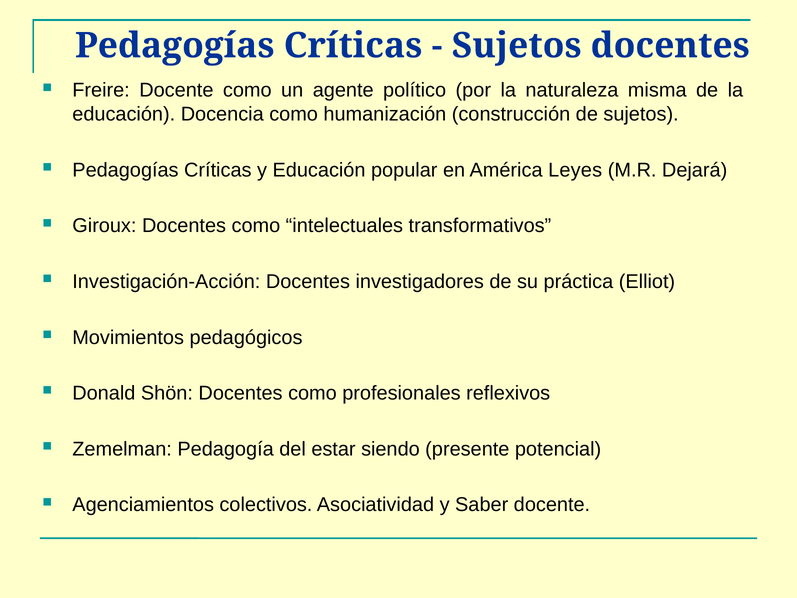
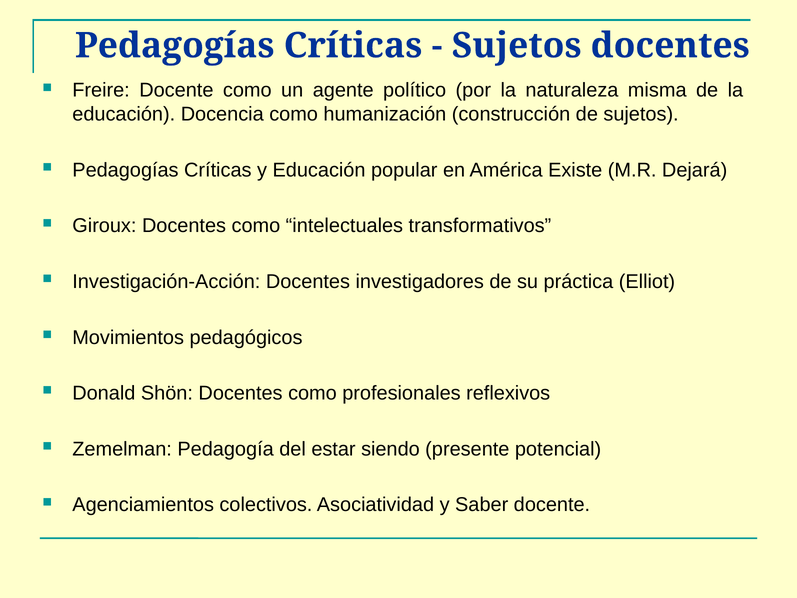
Leyes: Leyes -> Existe
